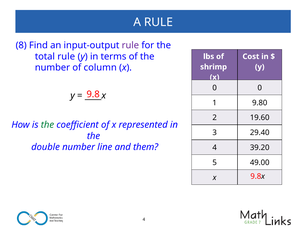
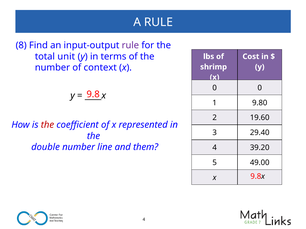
total rule: rule -> unit
column: column -> context
the at (47, 125) colour: green -> red
